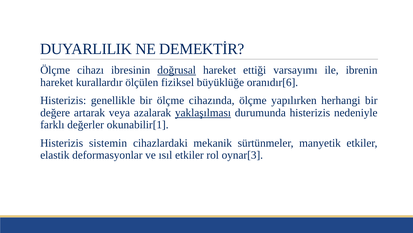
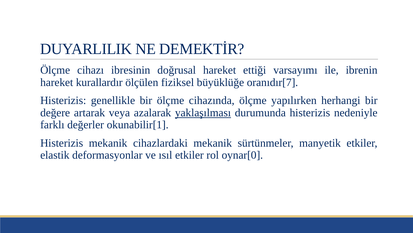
doğrusal underline: present -> none
oranıdır[6: oranıdır[6 -> oranıdır[7
Histerizis sistemin: sistemin -> mekanik
oynar[3: oynar[3 -> oynar[0
